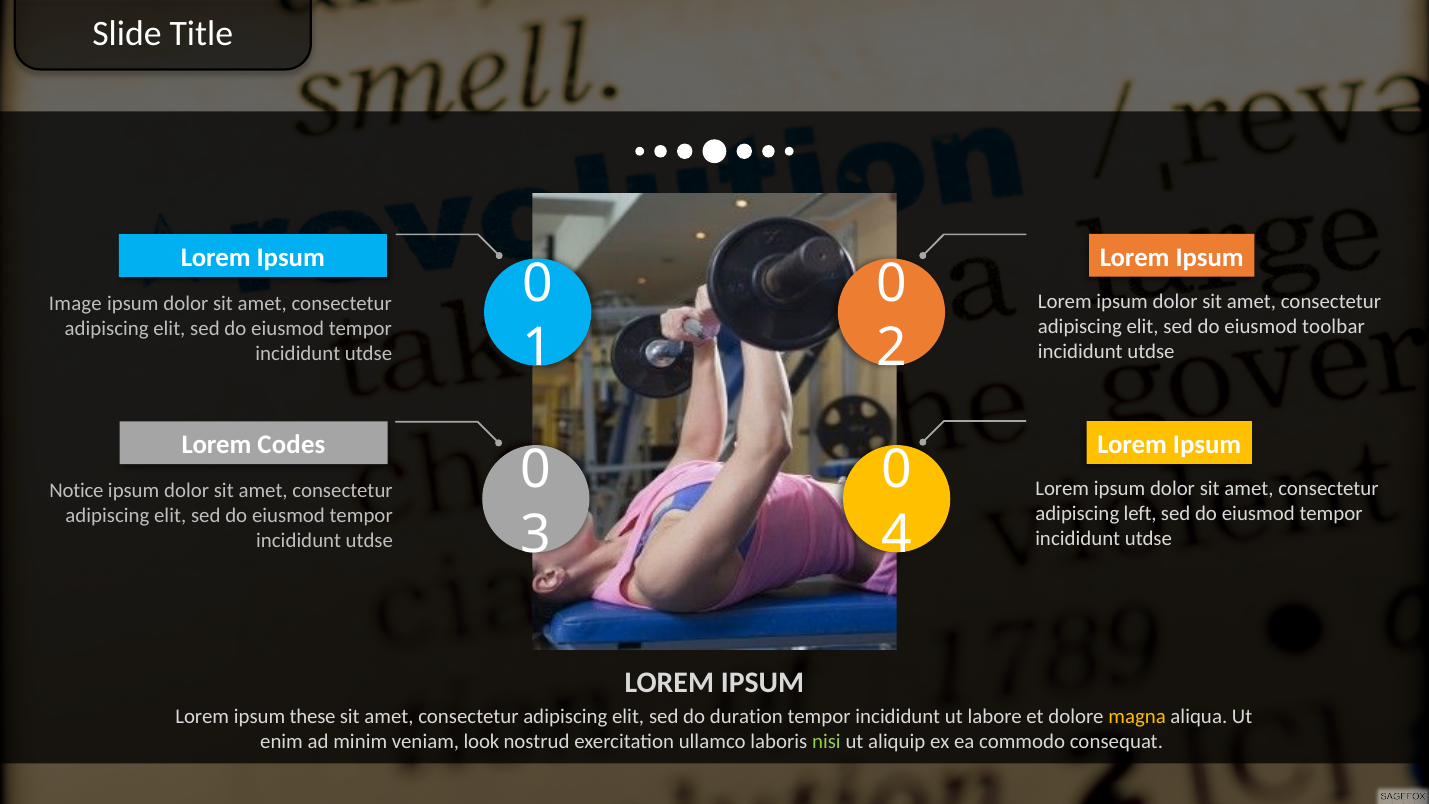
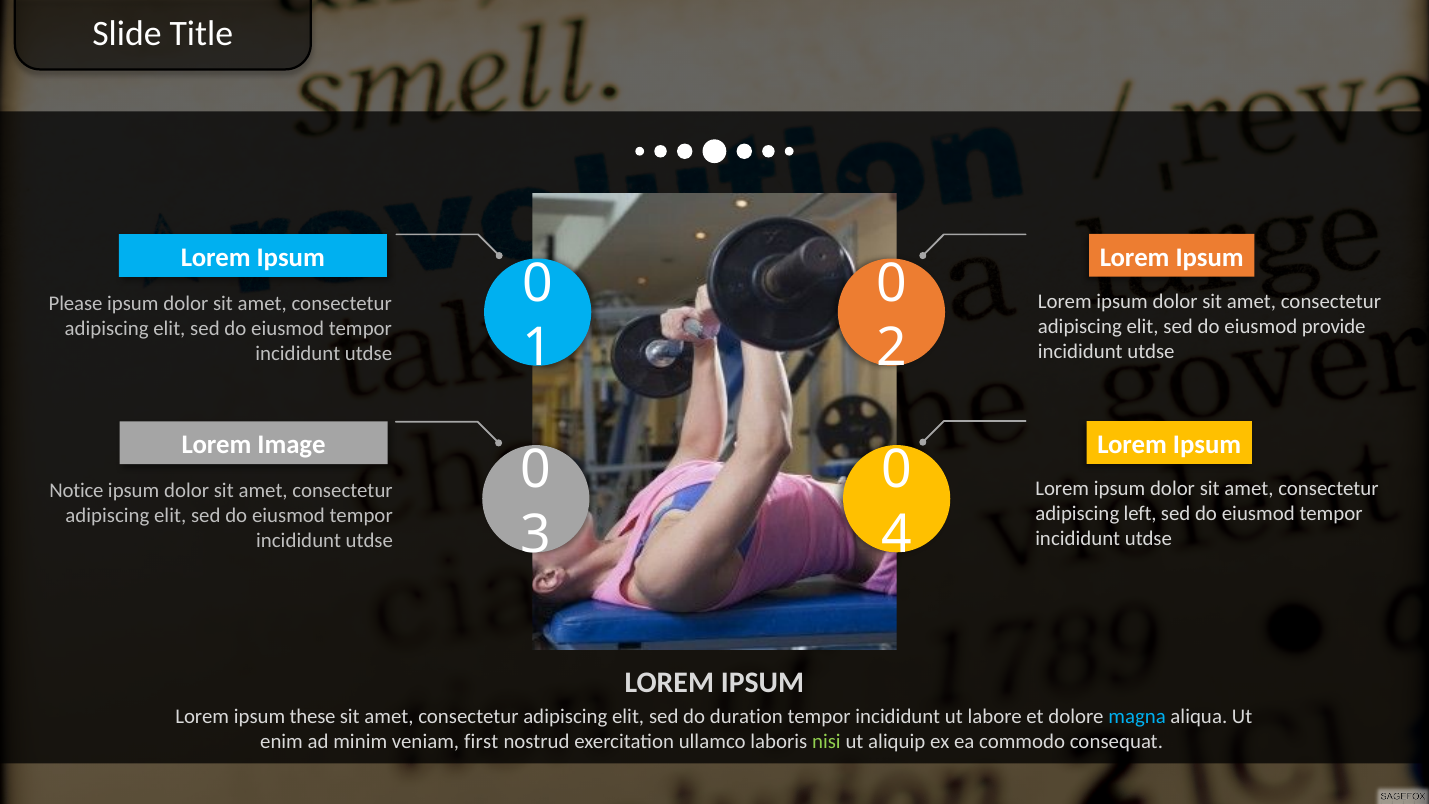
Image: Image -> Please
toolbar: toolbar -> provide
Codes: Codes -> Image
magna colour: yellow -> light blue
look: look -> first
